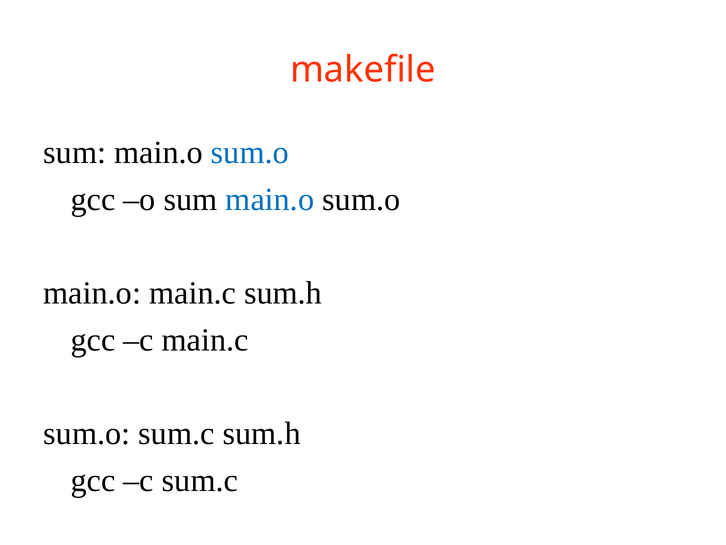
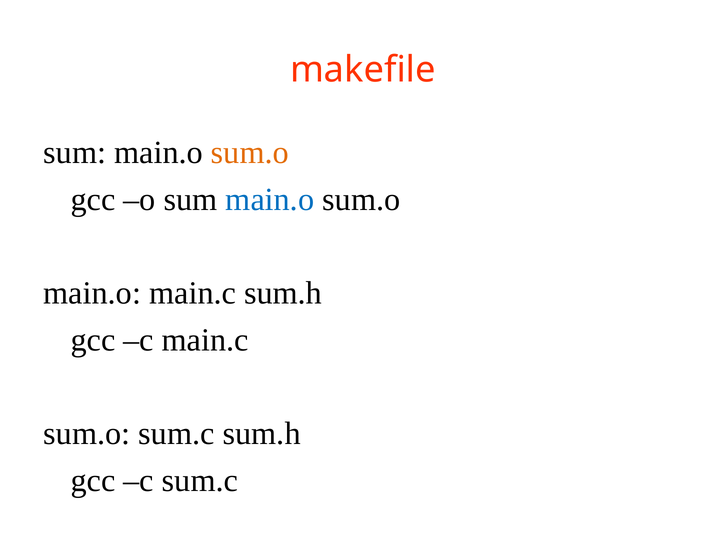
sum.o at (250, 152) colour: blue -> orange
